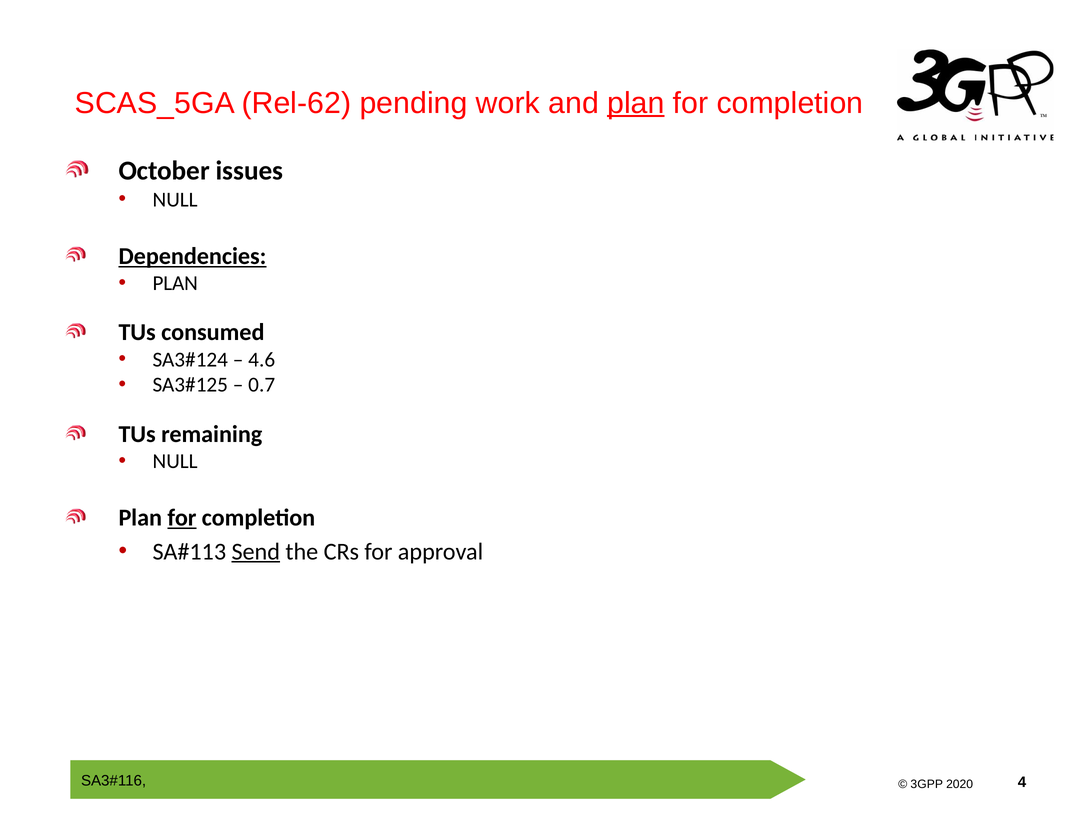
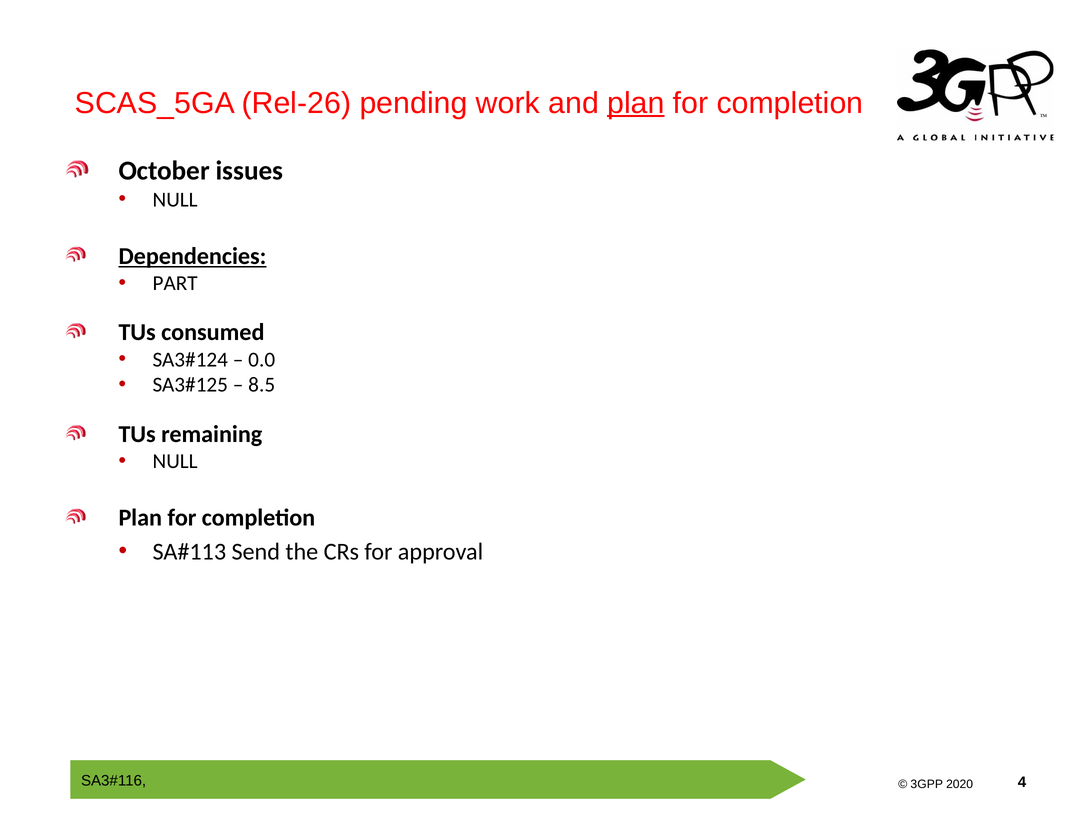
Rel-62: Rel-62 -> Rel-26
PLAN at (175, 283): PLAN -> PART
4.6: 4.6 -> 0.0
0.7: 0.7 -> 8.5
for at (182, 518) underline: present -> none
Send underline: present -> none
